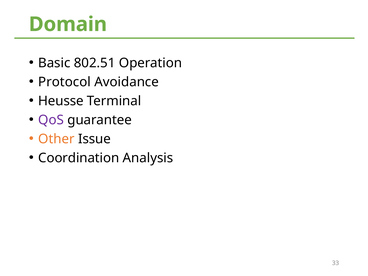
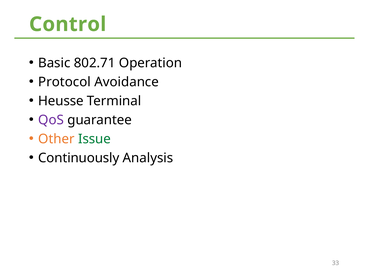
Domain: Domain -> Control
802.51: 802.51 -> 802.71
Issue colour: black -> green
Coordination: Coordination -> Continuously
